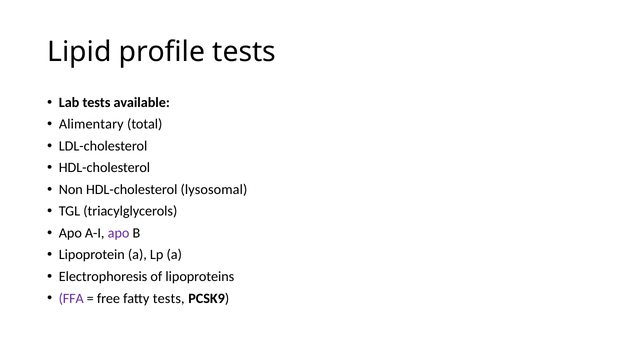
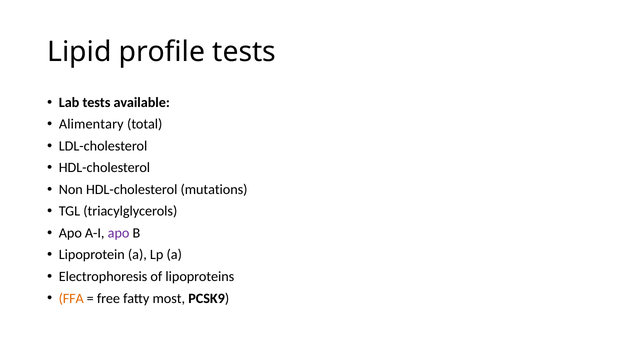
lysosomal: lysosomal -> mutations
FFA colour: purple -> orange
fatty tests: tests -> most
